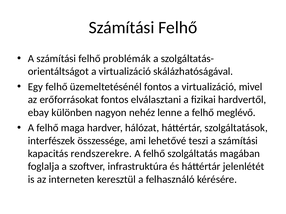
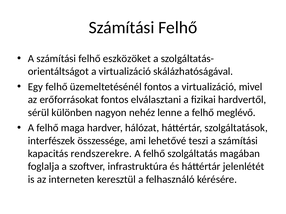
problémák: problémák -> eszközöket
ebay: ebay -> sérül
